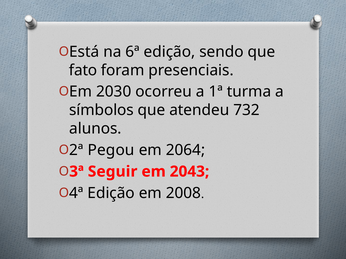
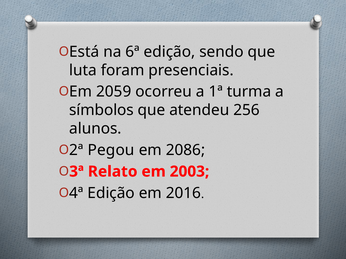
fato: fato -> luta
2030: 2030 -> 2059
732: 732 -> 256
2064: 2064 -> 2086
Seguir: Seguir -> Relato
2043: 2043 -> 2003
2008: 2008 -> 2016
